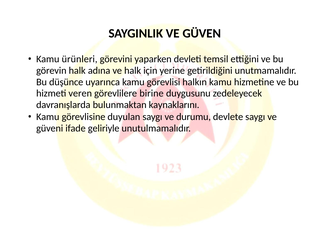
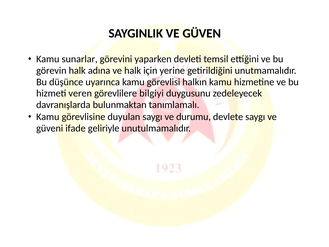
ürünleri: ürünleri -> sunarlar
birine: birine -> bilgiyi
kaynaklarını: kaynaklarını -> tanımlamalı
